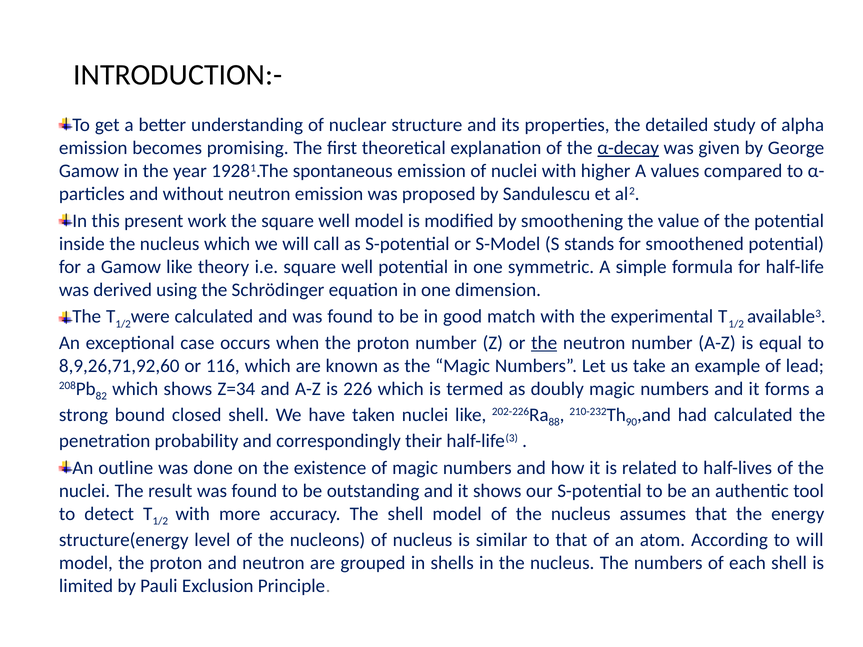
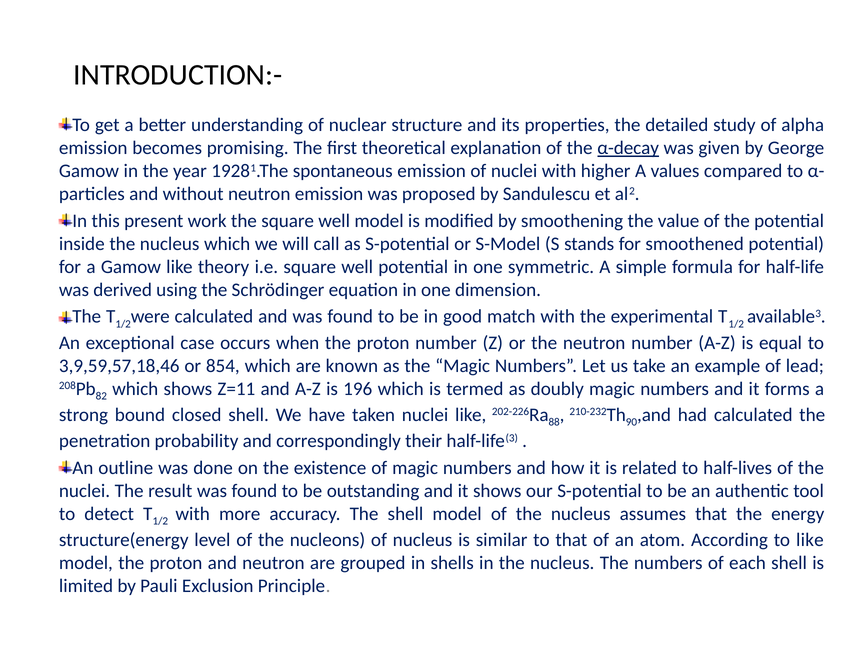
the at (544, 343) underline: present -> none
8,9,26,71,92,60: 8,9,26,71,92,60 -> 3,9,59,57,18,46
116: 116 -> 854
Z=34: Z=34 -> Z=11
226: 226 -> 196
to will: will -> like
